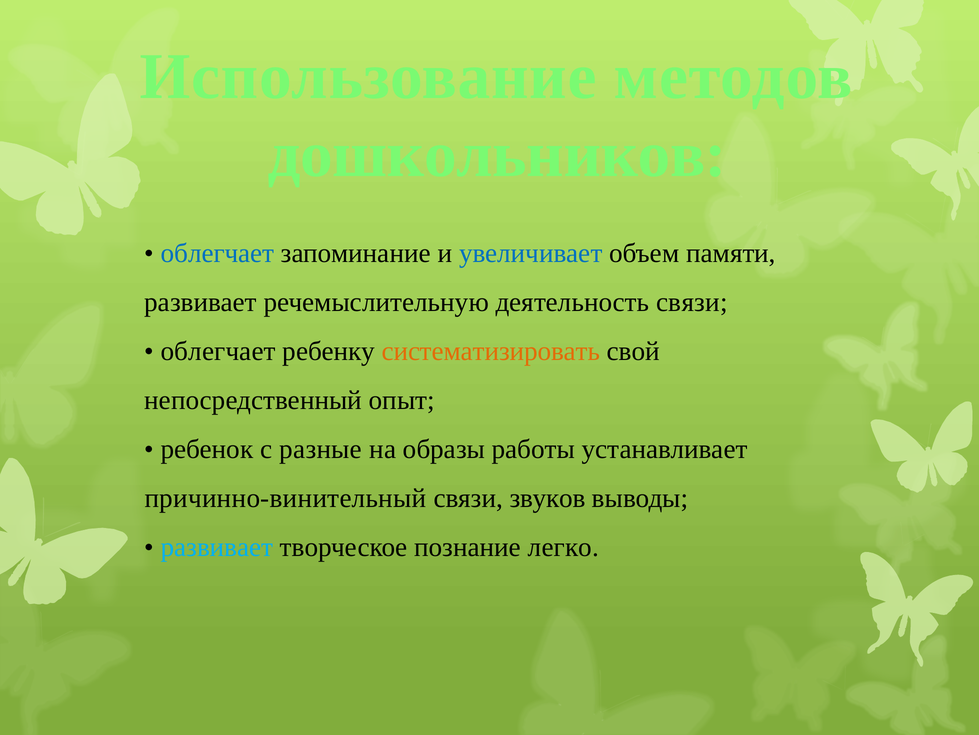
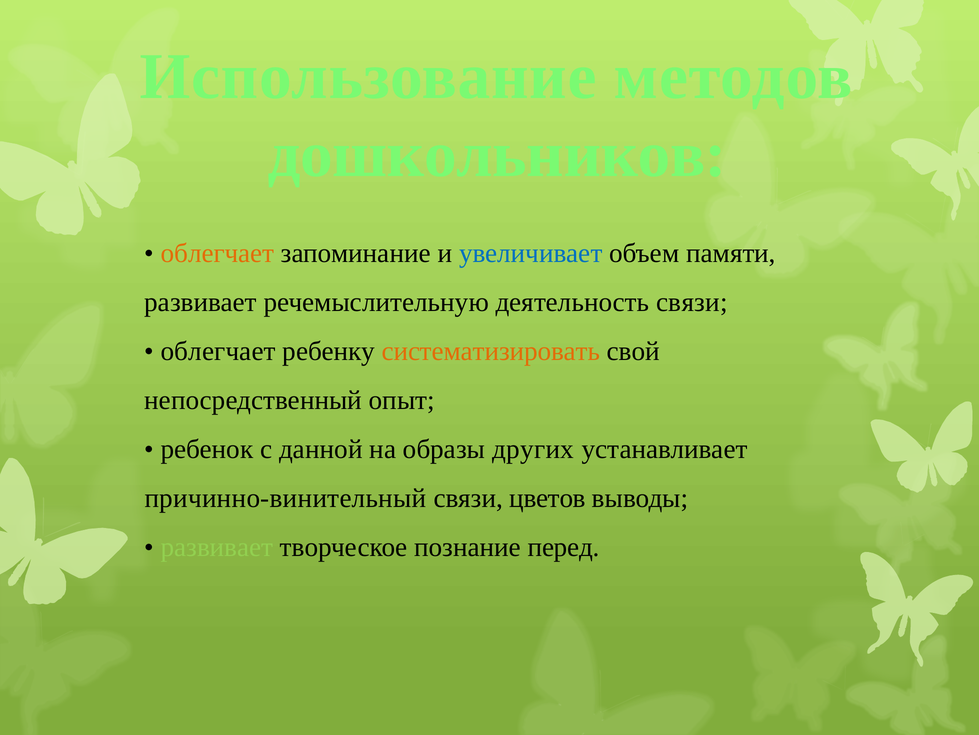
облегчает at (217, 253) colour: blue -> orange
разные: разные -> данной
работы: работы -> других
звуков: звуков -> цветов
развивает at (217, 547) colour: light blue -> light green
легко: легко -> перед
